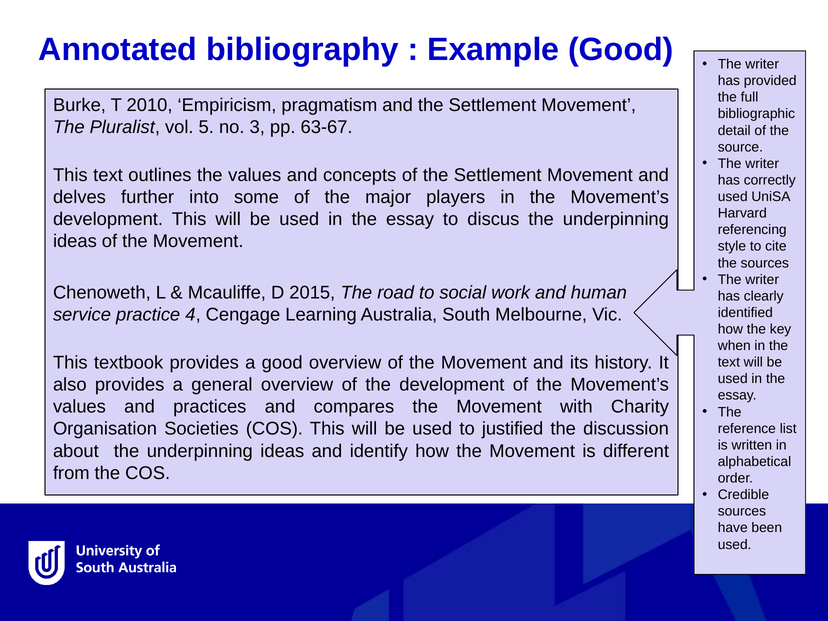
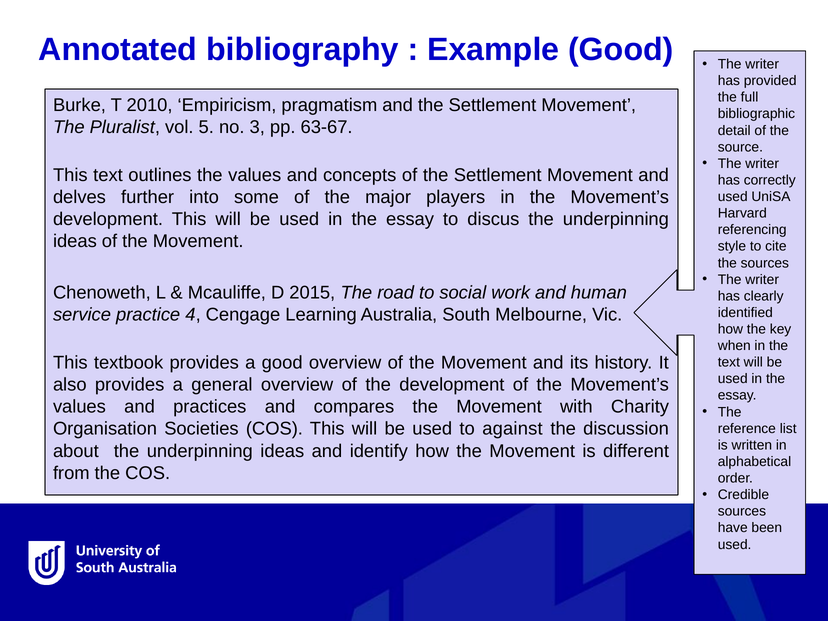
justified: justified -> against
